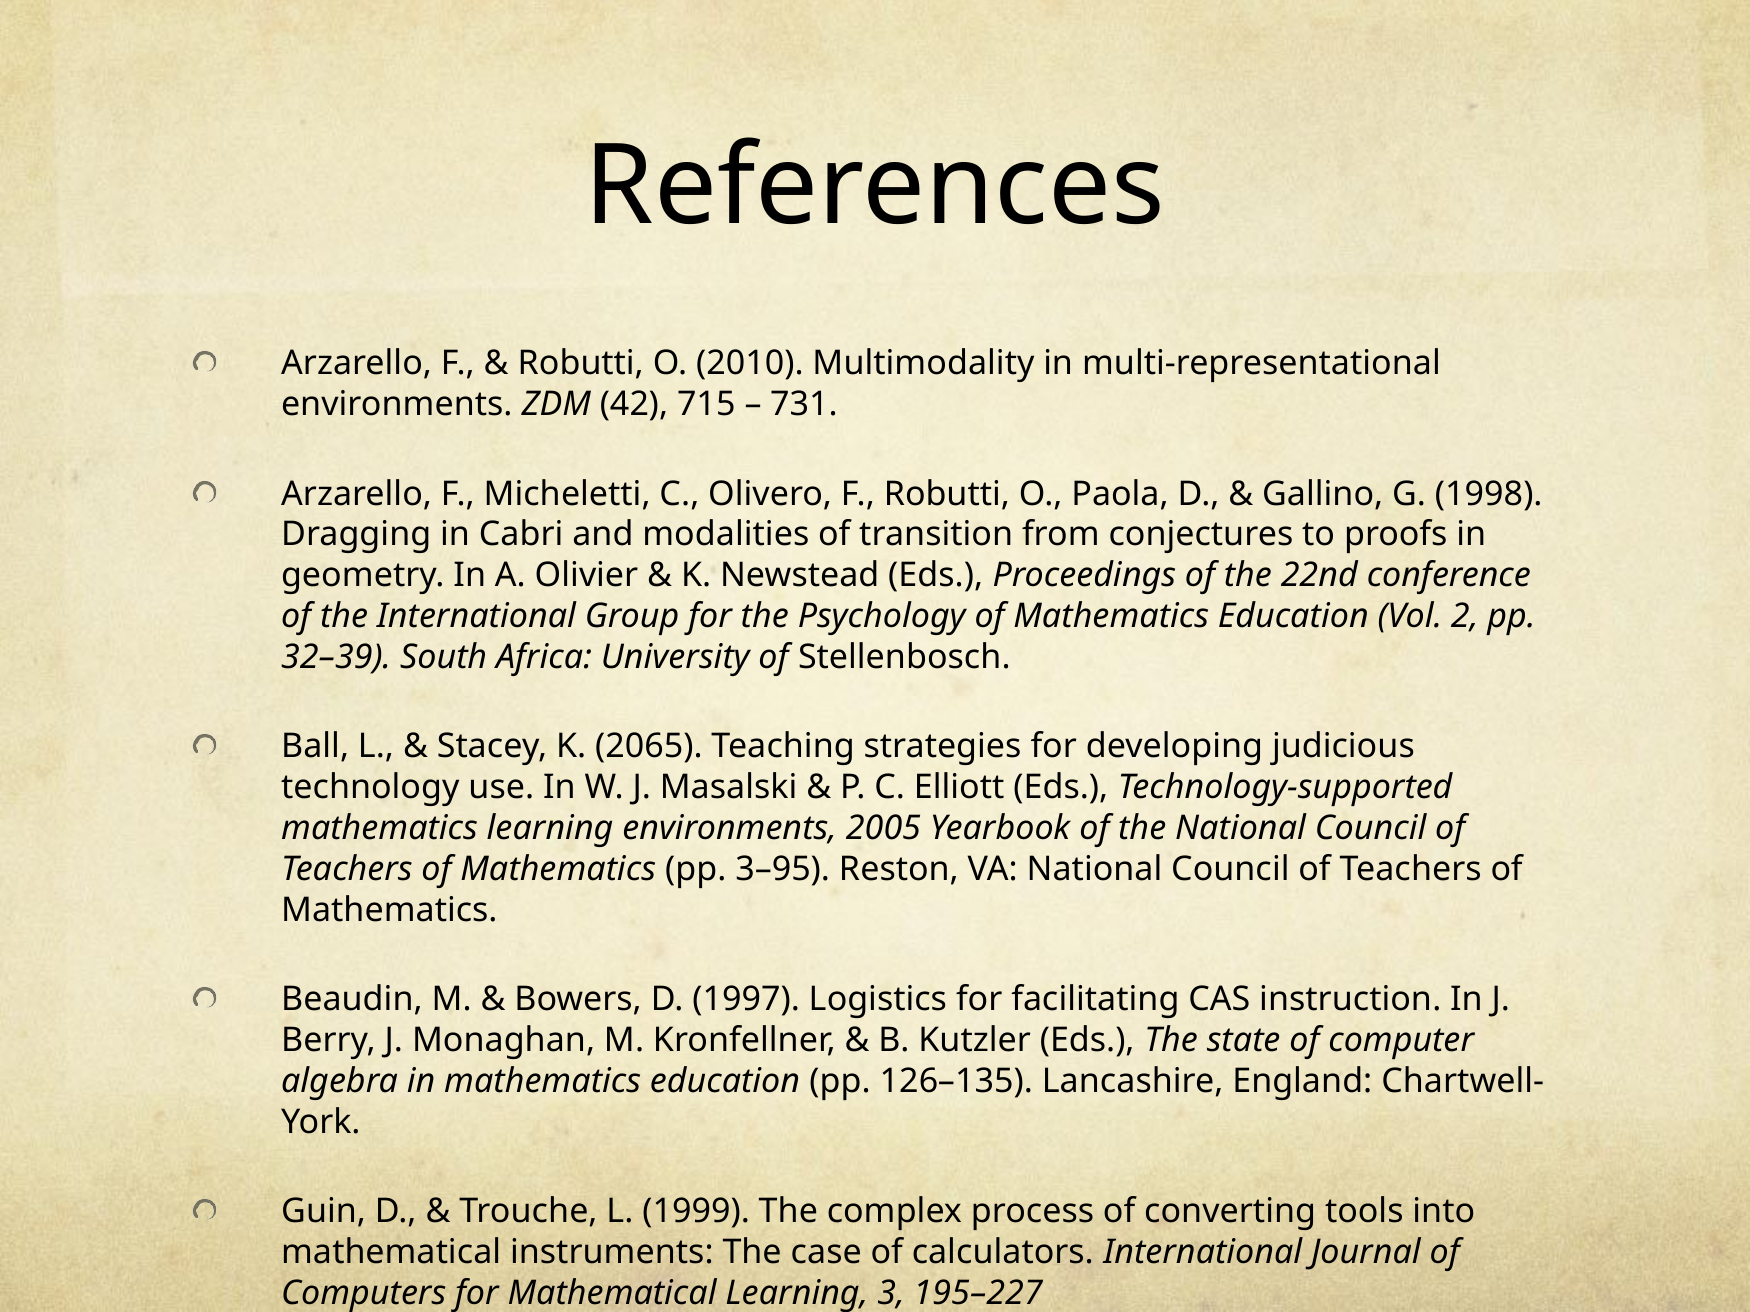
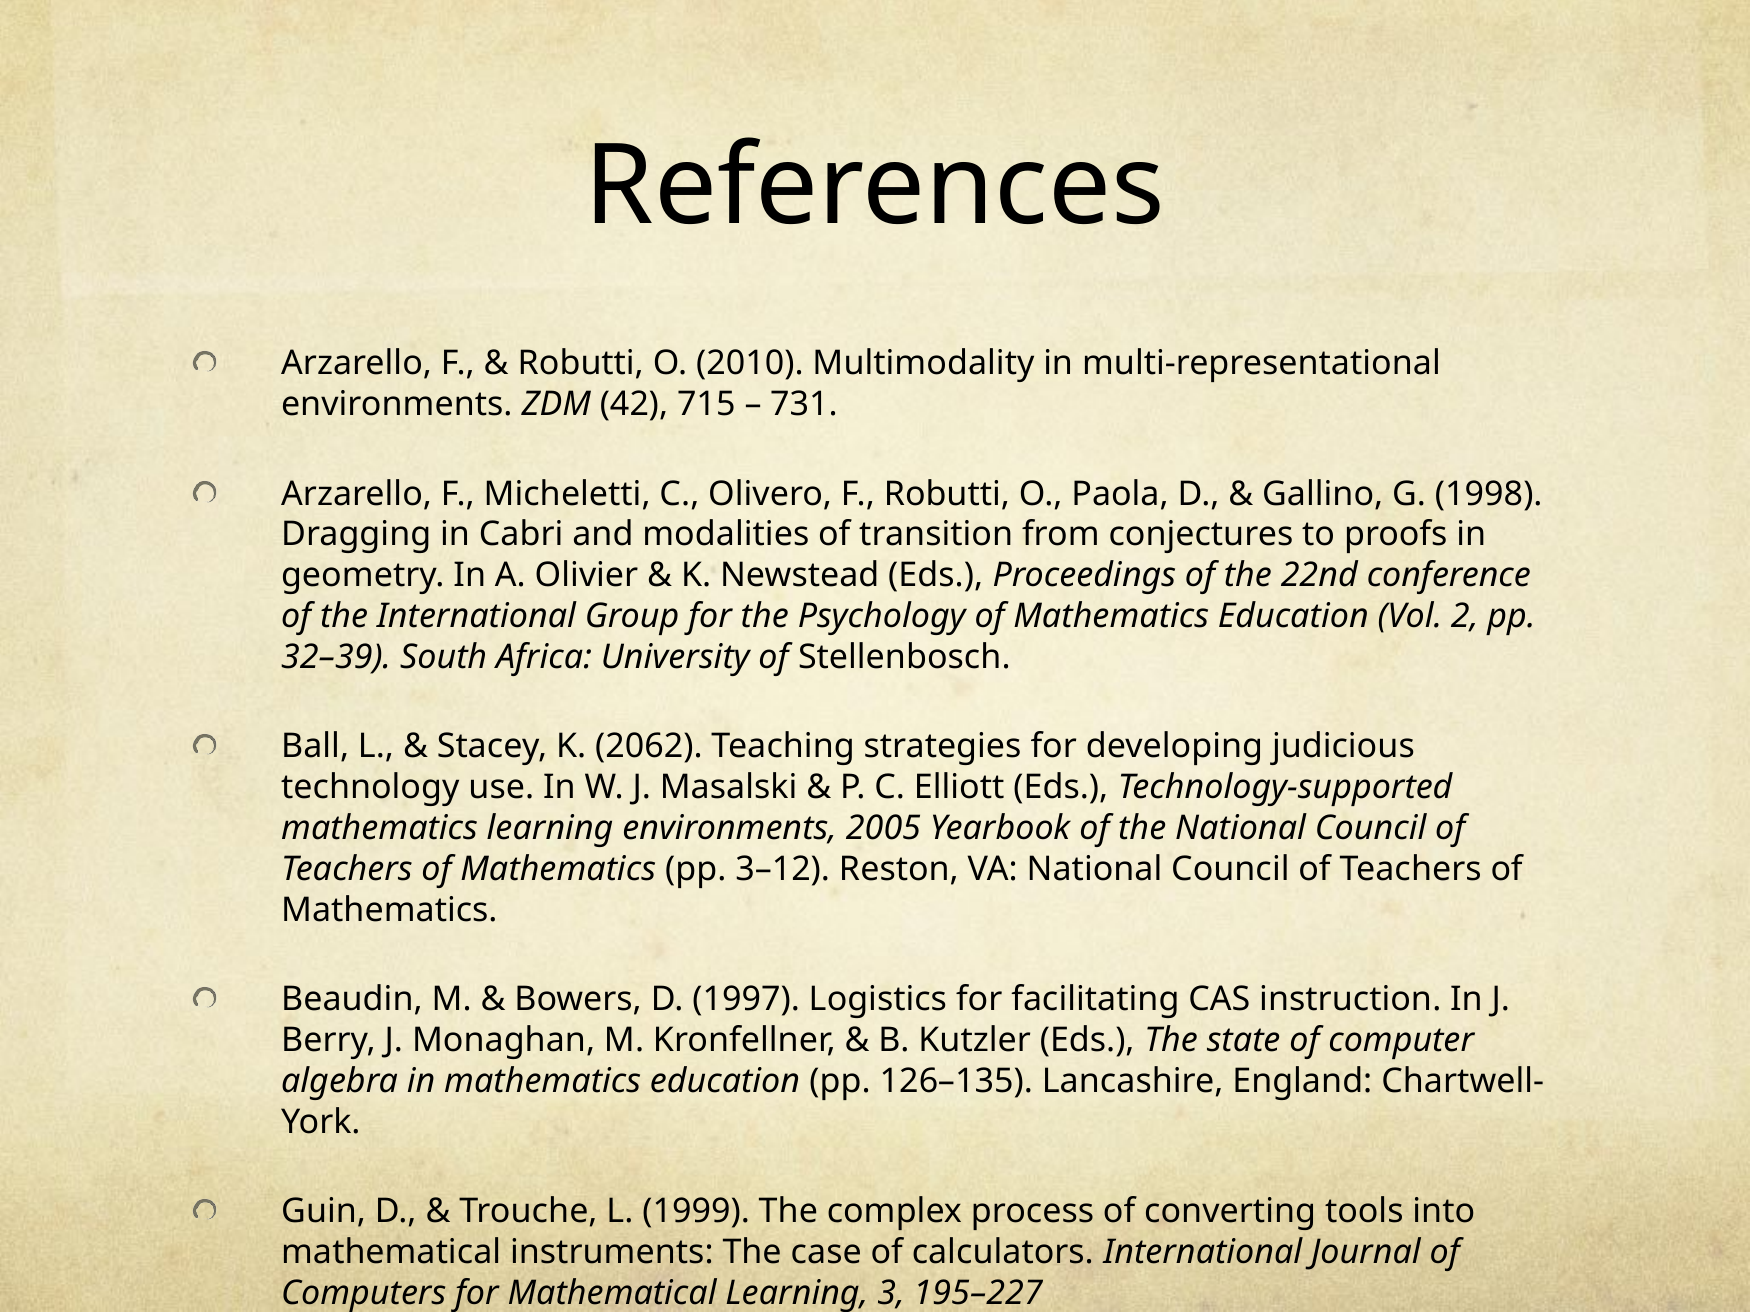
2065: 2065 -> 2062
3–95: 3–95 -> 3–12
